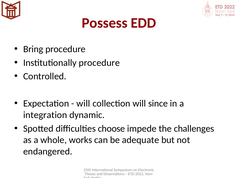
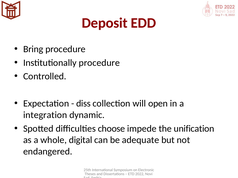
Possess: Possess -> Deposit
will at (83, 104): will -> diss
since: since -> open
challenges: challenges -> unification
works: works -> digital
